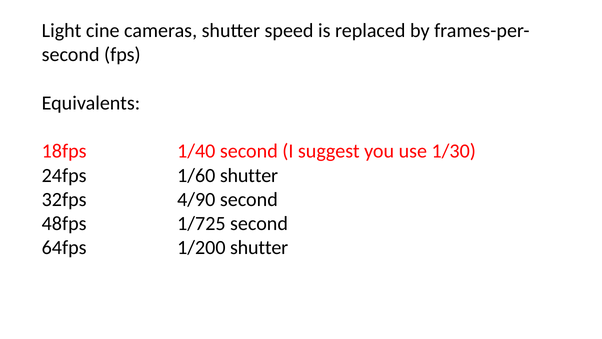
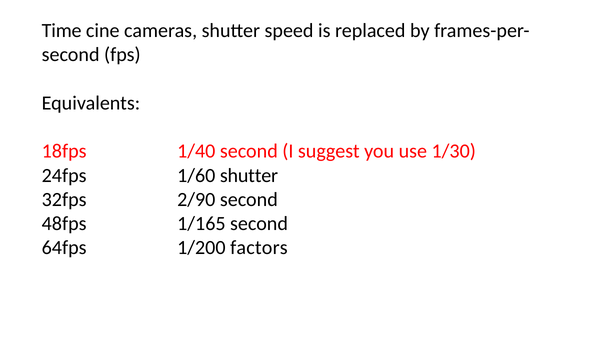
Light: Light -> Time
4/90: 4/90 -> 2/90
1/725: 1/725 -> 1/165
1/200 shutter: shutter -> factors
